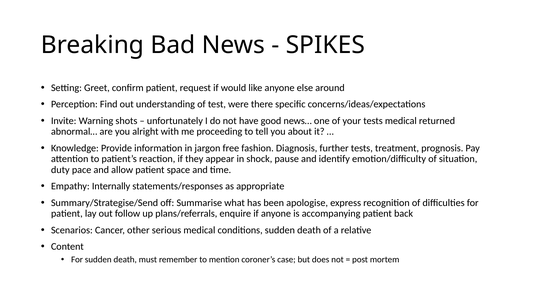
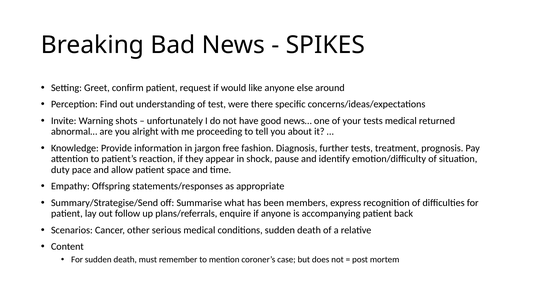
Internally: Internally -> Offspring
apologise: apologise -> members
